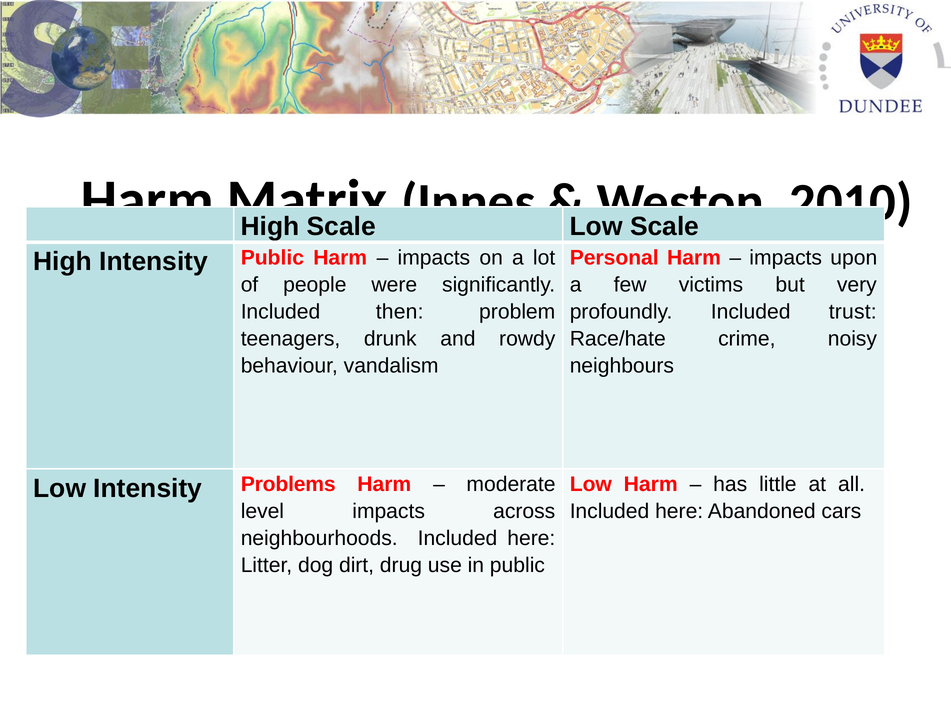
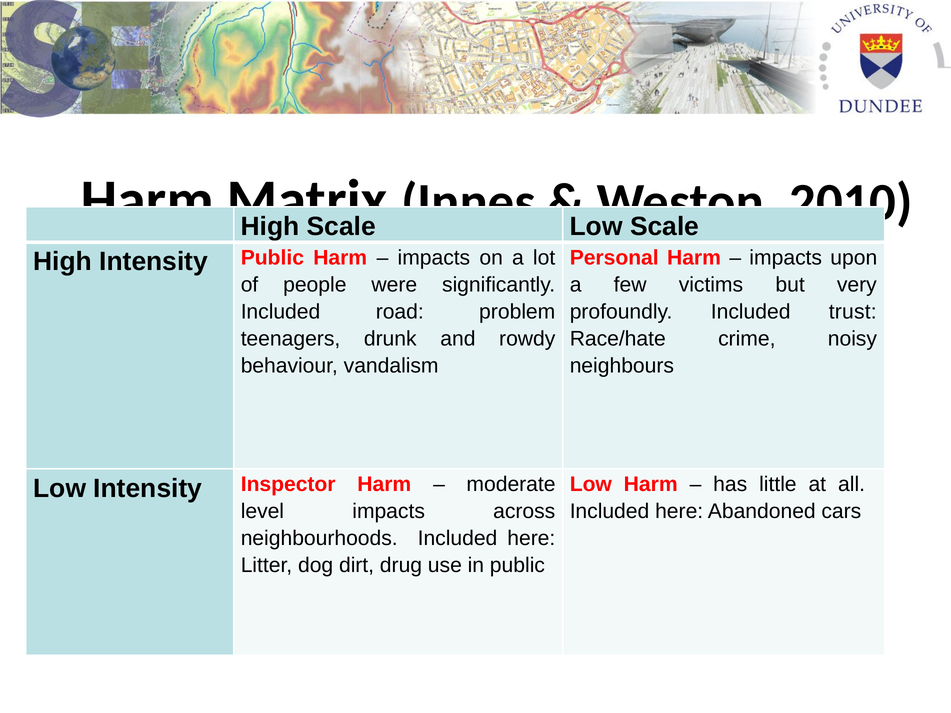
then: then -> road
Problems: Problems -> Inspector
